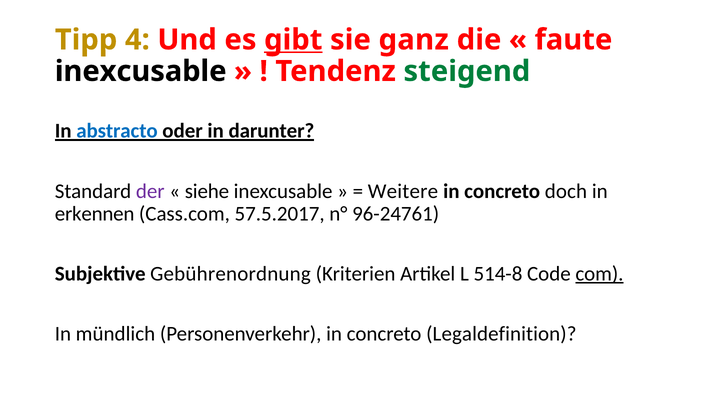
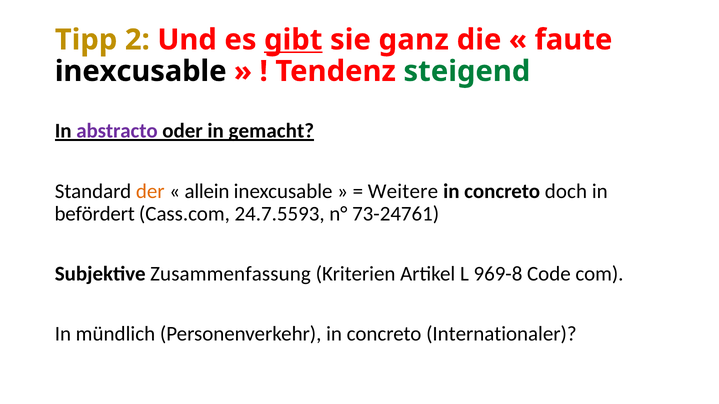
4: 4 -> 2
abstracto colour: blue -> purple
darunter: darunter -> gemacht
der colour: purple -> orange
siehe: siehe -> allein
erkennen: erkennen -> befördert
57.5.2017: 57.5.2017 -> 24.7.5593
96-24761: 96-24761 -> 73-24761
Gebührenordnung: Gebührenordnung -> Zusammenfassung
514-8: 514-8 -> 969-8
com underline: present -> none
Legaldefinition: Legaldefinition -> Internationaler
